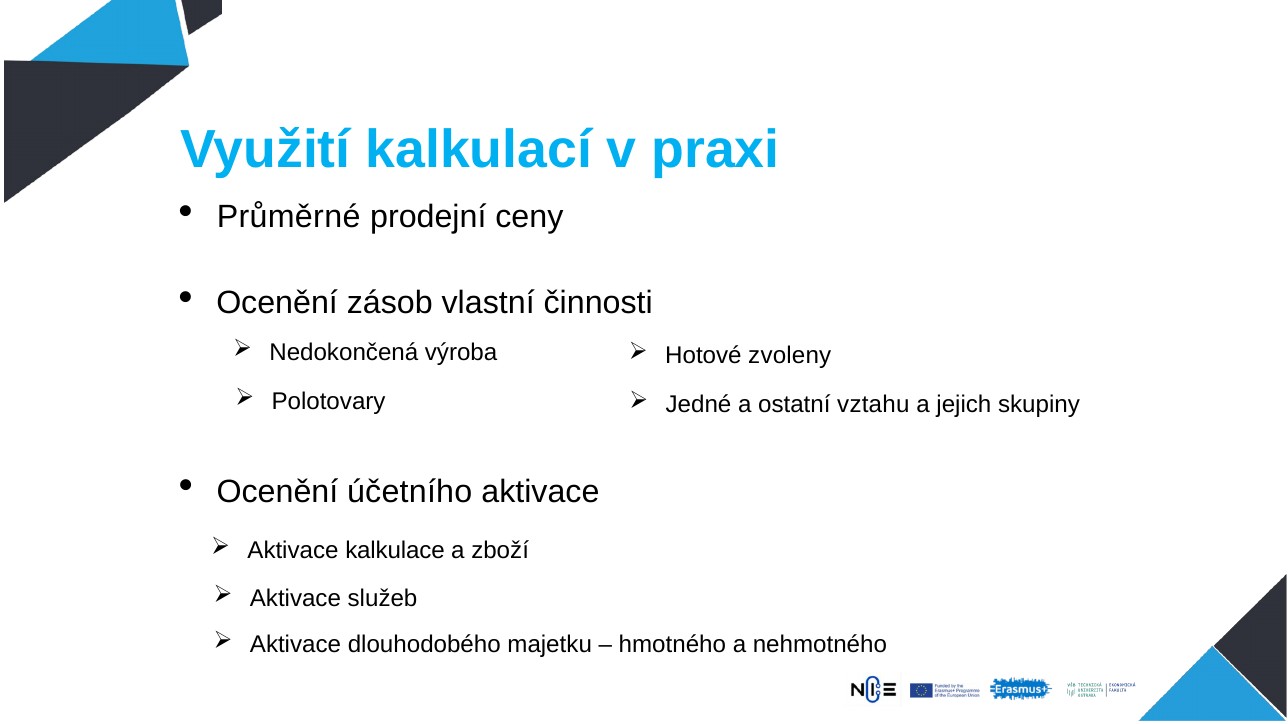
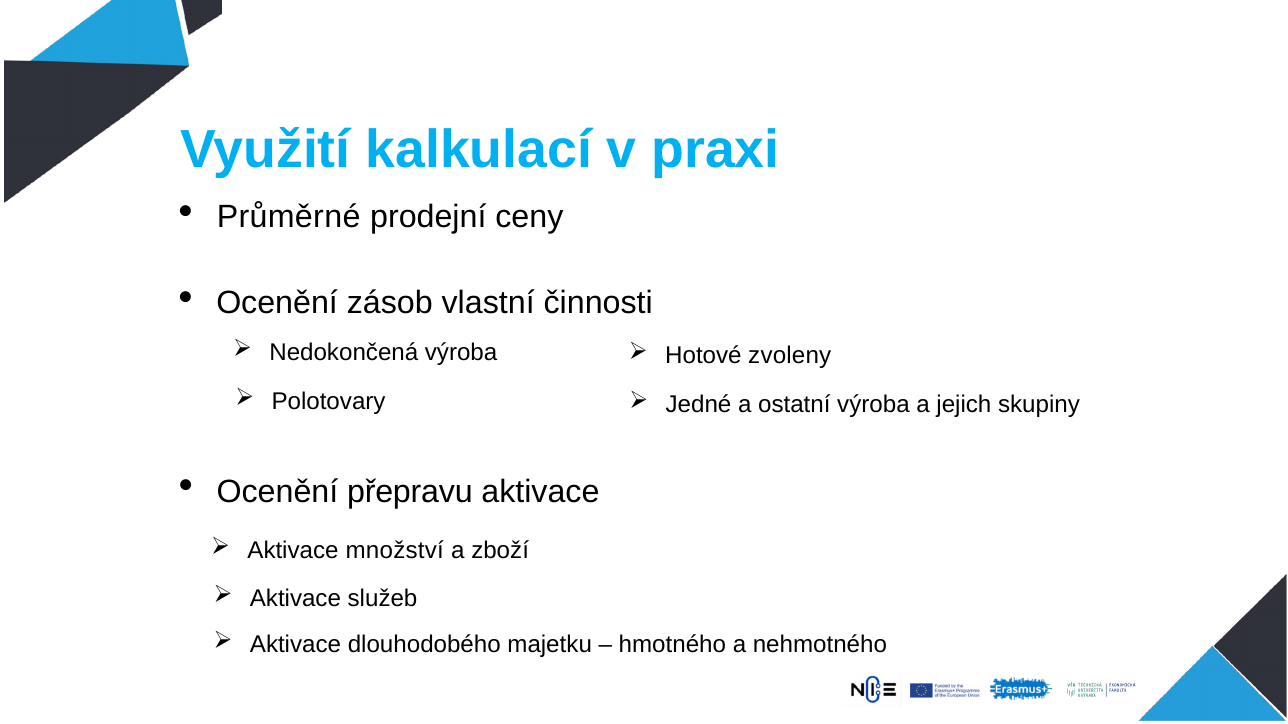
ostatní vztahu: vztahu -> výroba
účetního: účetního -> přepravu
kalkulace: kalkulace -> množství
